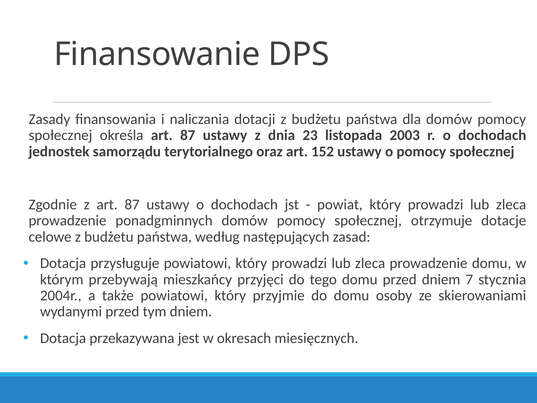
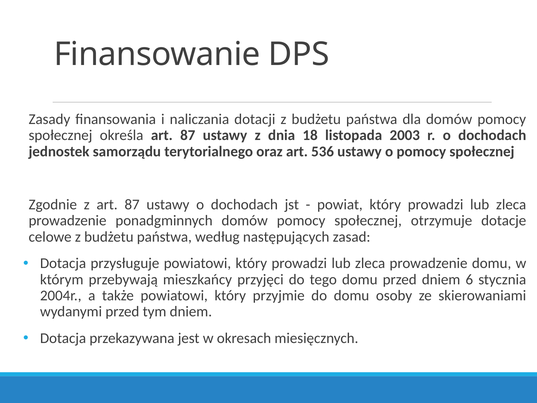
23: 23 -> 18
152: 152 -> 536
7: 7 -> 6
